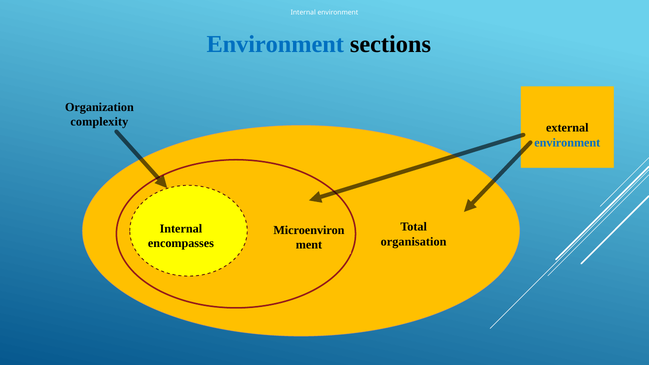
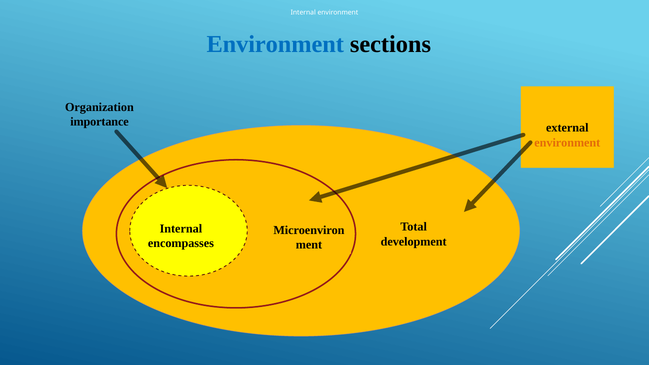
complexity: complexity -> importance
environment at (567, 143) colour: blue -> orange
organisation: organisation -> development
